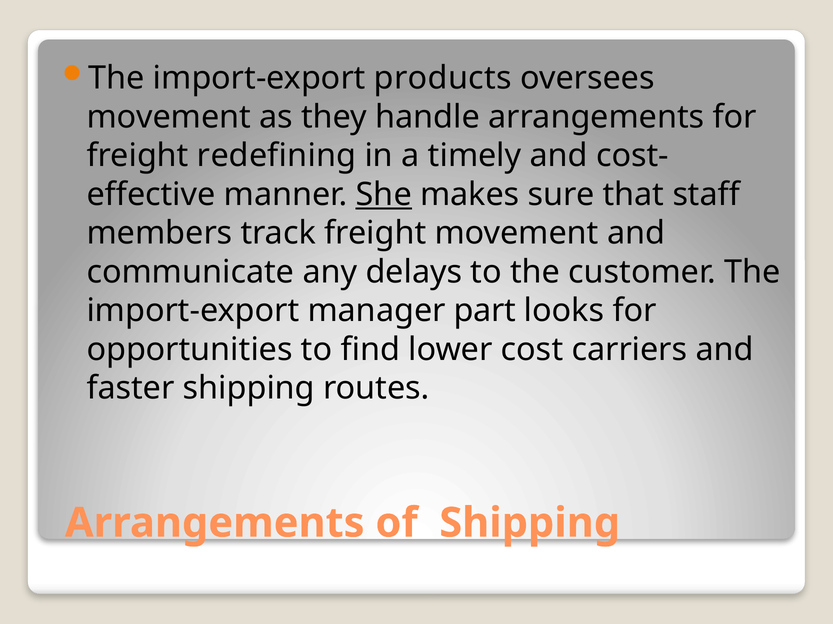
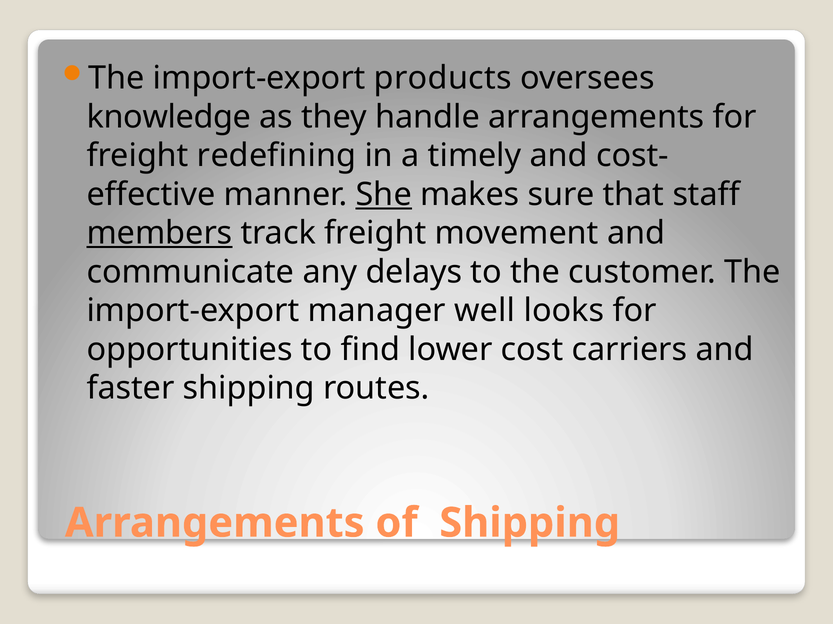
movement at (169, 117): movement -> knowledge
members underline: none -> present
part: part -> well
